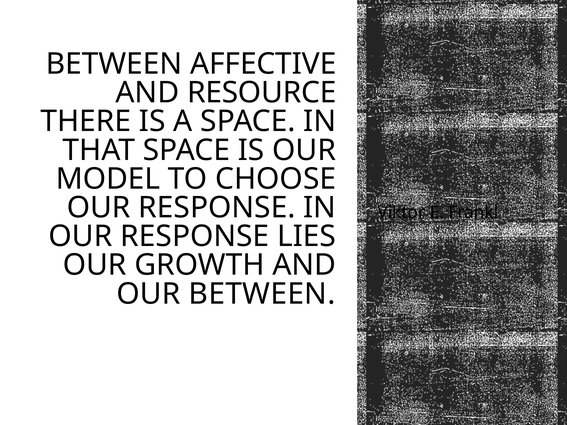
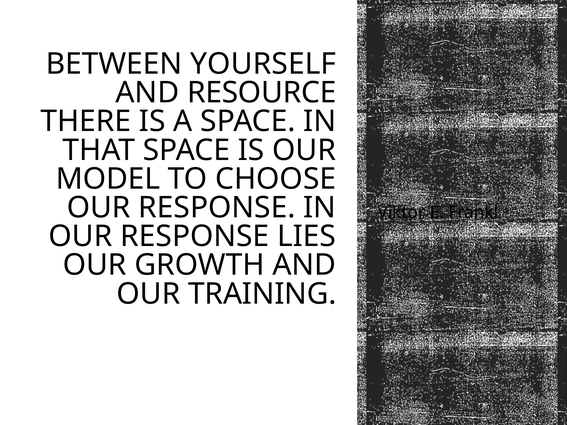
AFFECTIVE: AFFECTIVE -> YOURSELF
OUR BETWEEN: BETWEEN -> TRAINING
